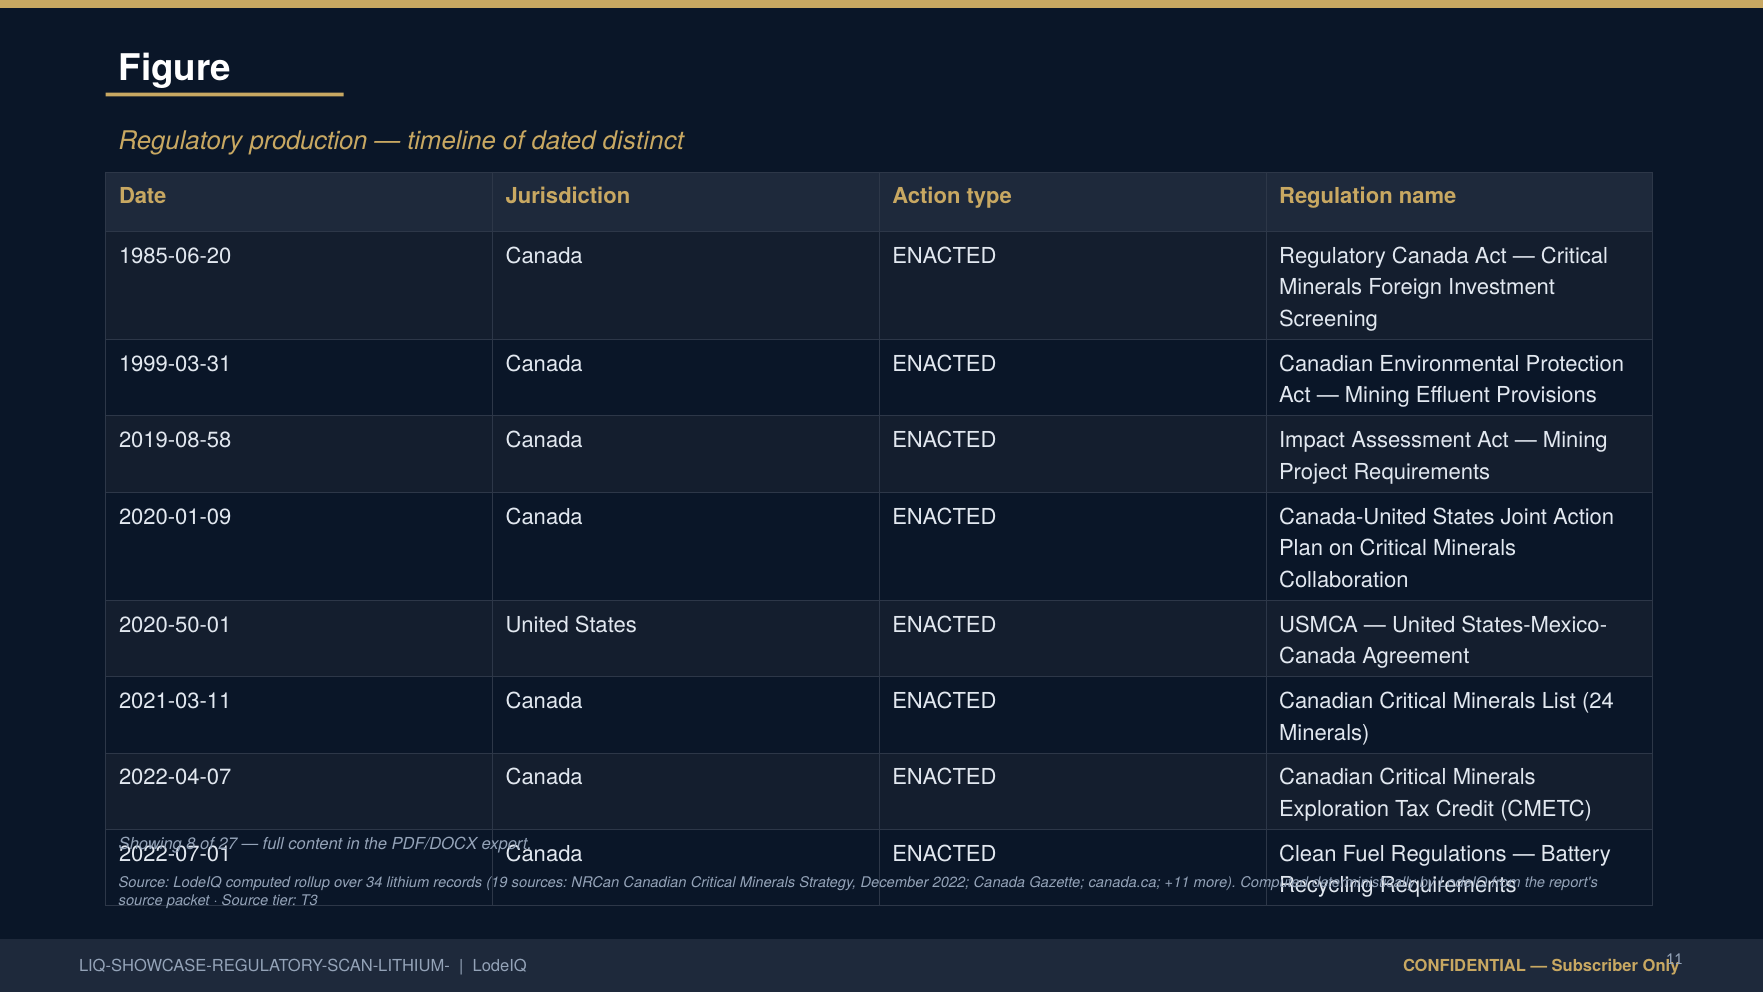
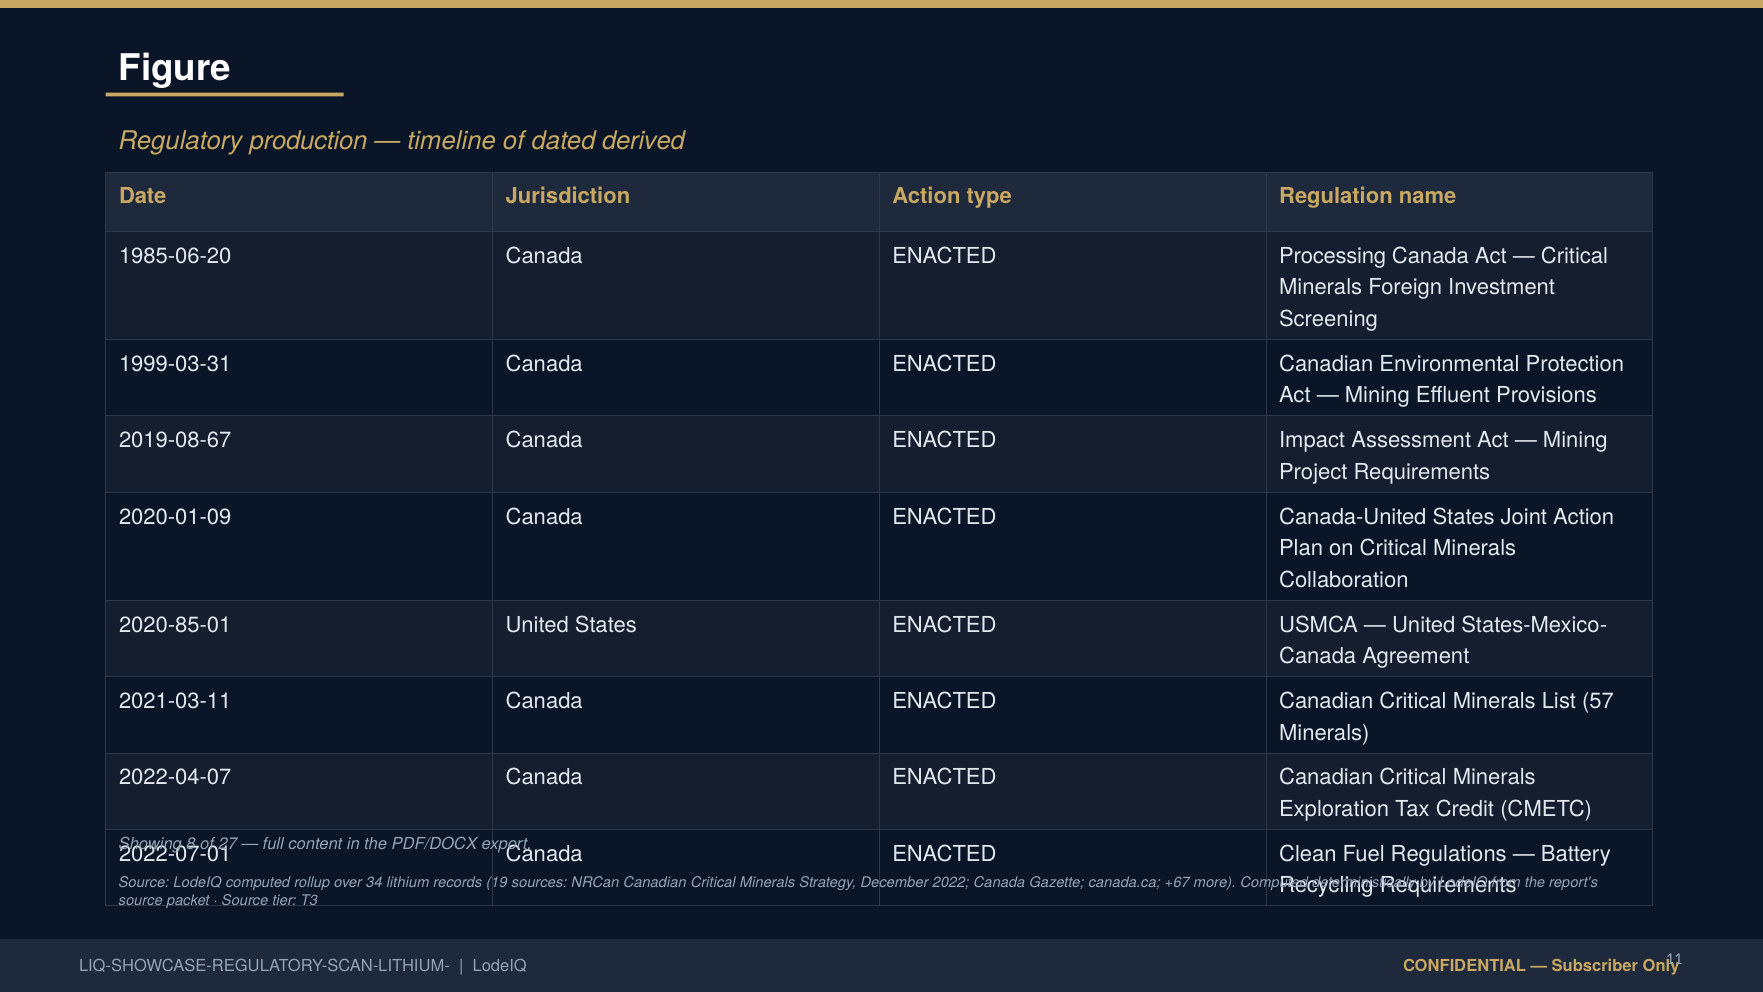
distinct: distinct -> derived
ENACTED Regulatory: Regulatory -> Processing
2019-08-58: 2019-08-58 -> 2019-08-67
2020-50-01: 2020-50-01 -> 2020-85-01
24: 24 -> 57
+11: +11 -> +67
